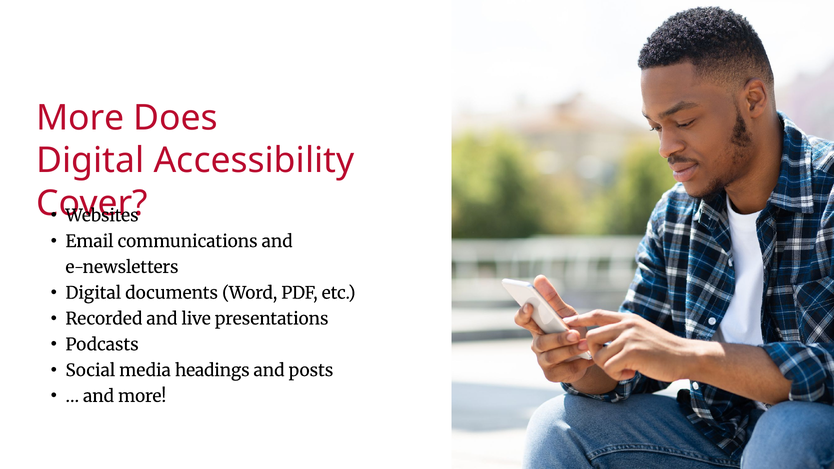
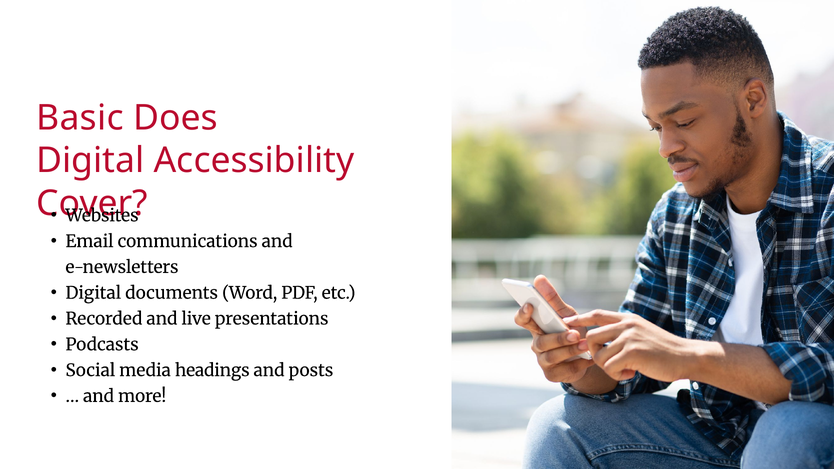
More at (80, 118): More -> Basic
